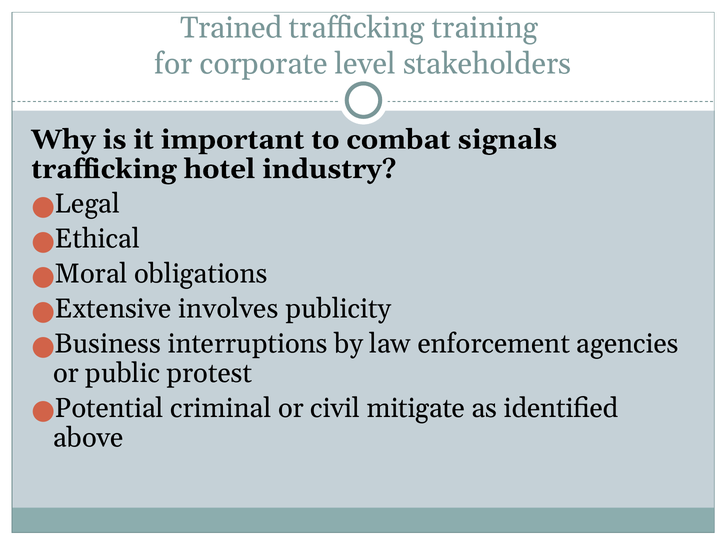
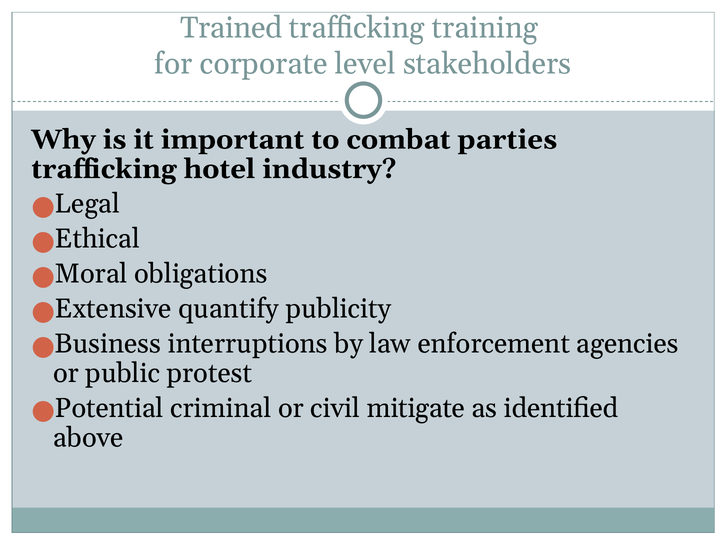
signals: signals -> parties
involves: involves -> quantify
